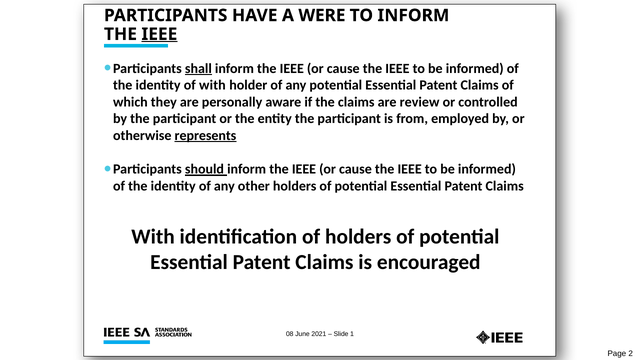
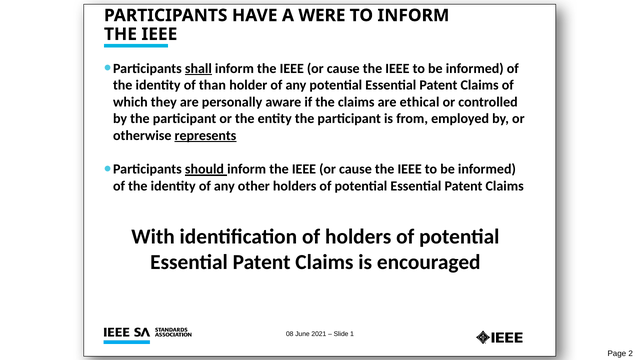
IEEE at (159, 34) underline: present -> none
of with: with -> than
review: review -> ethical
